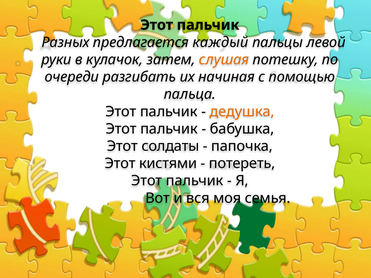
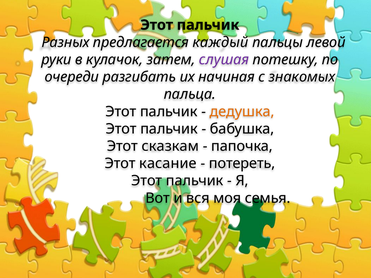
слушая colour: orange -> purple
помощью: помощью -> знакомых
солдаты: солдаты -> сказкам
кистями: кистями -> касание
